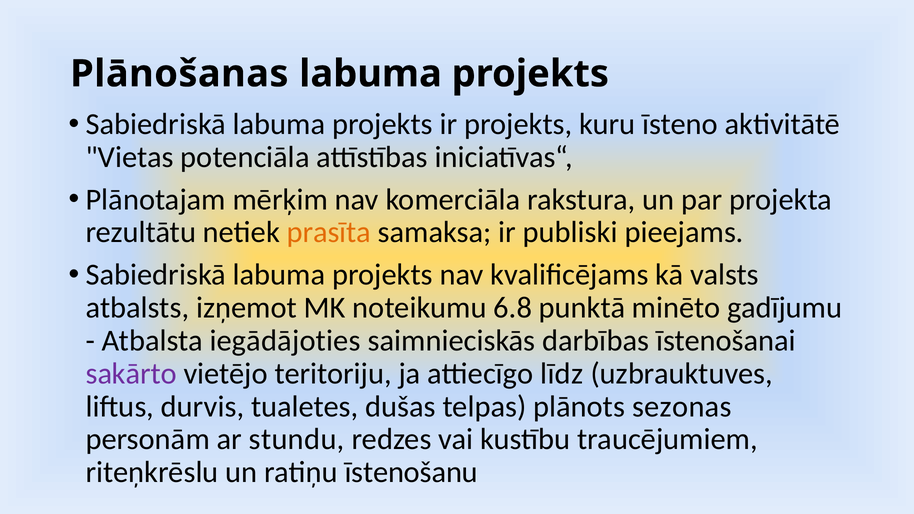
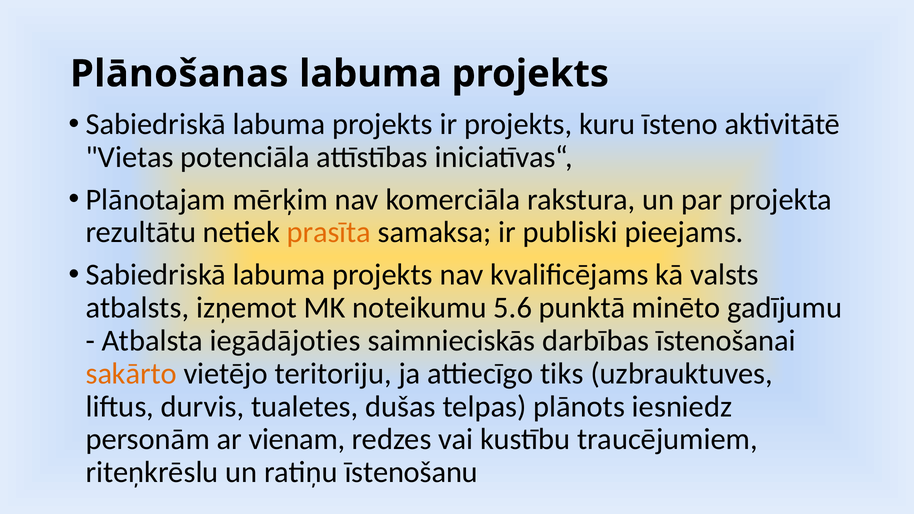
6.8: 6.8 -> 5.6
sakārto colour: purple -> orange
līdz: līdz -> tiks
sezonas: sezonas -> iesniedz
stundu: stundu -> vienam
